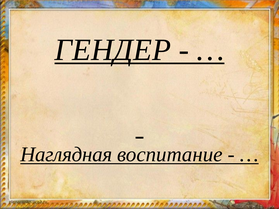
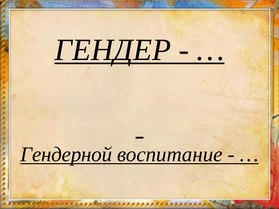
Наглядная: Наглядная -> Гендерной
